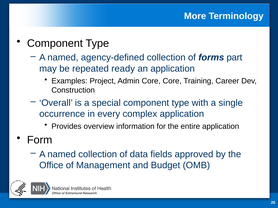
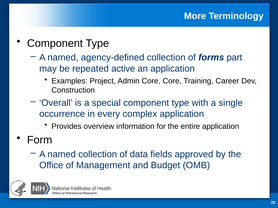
ready: ready -> active
